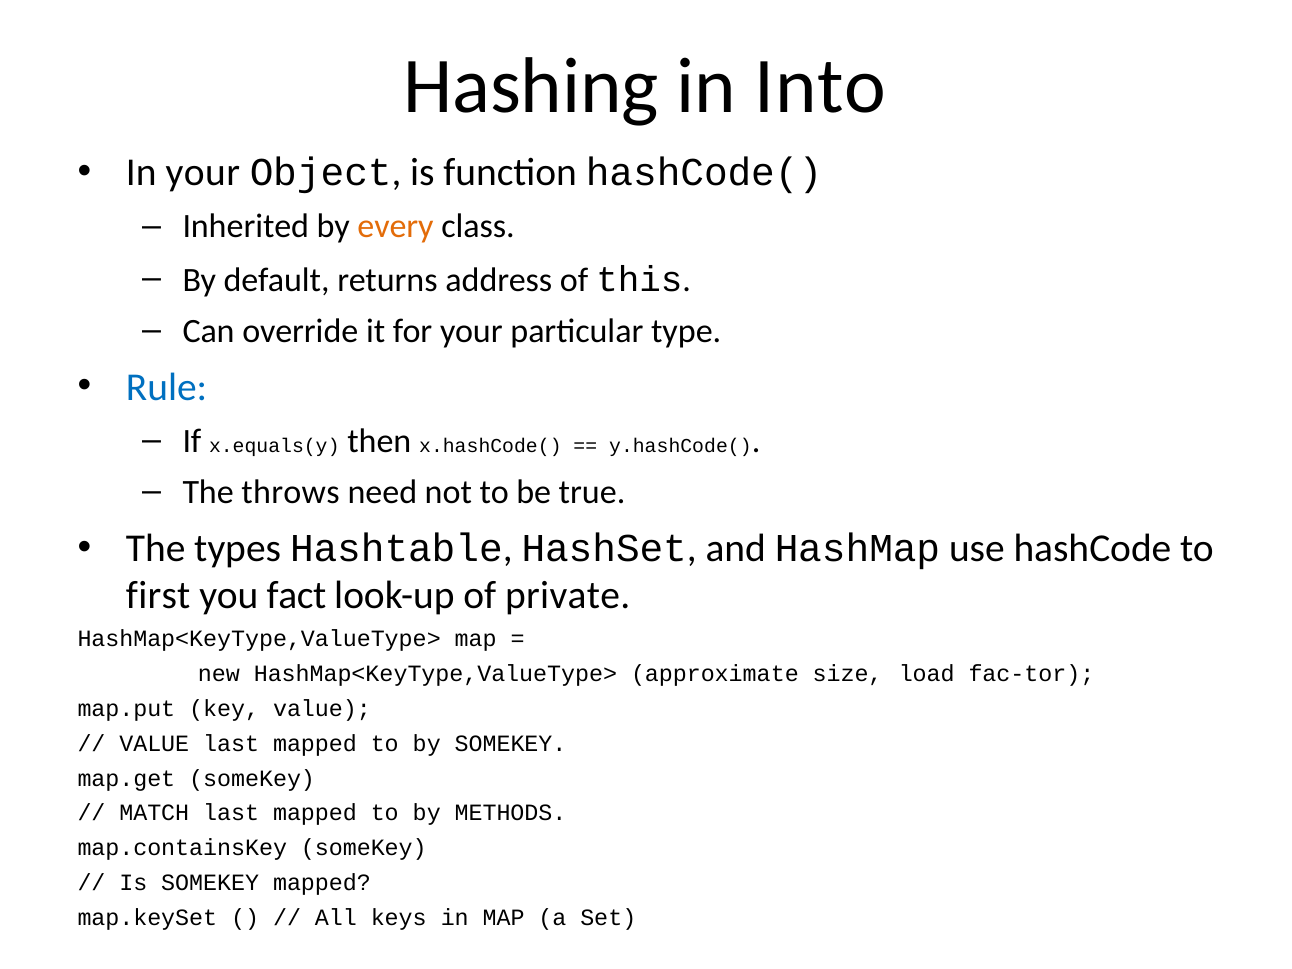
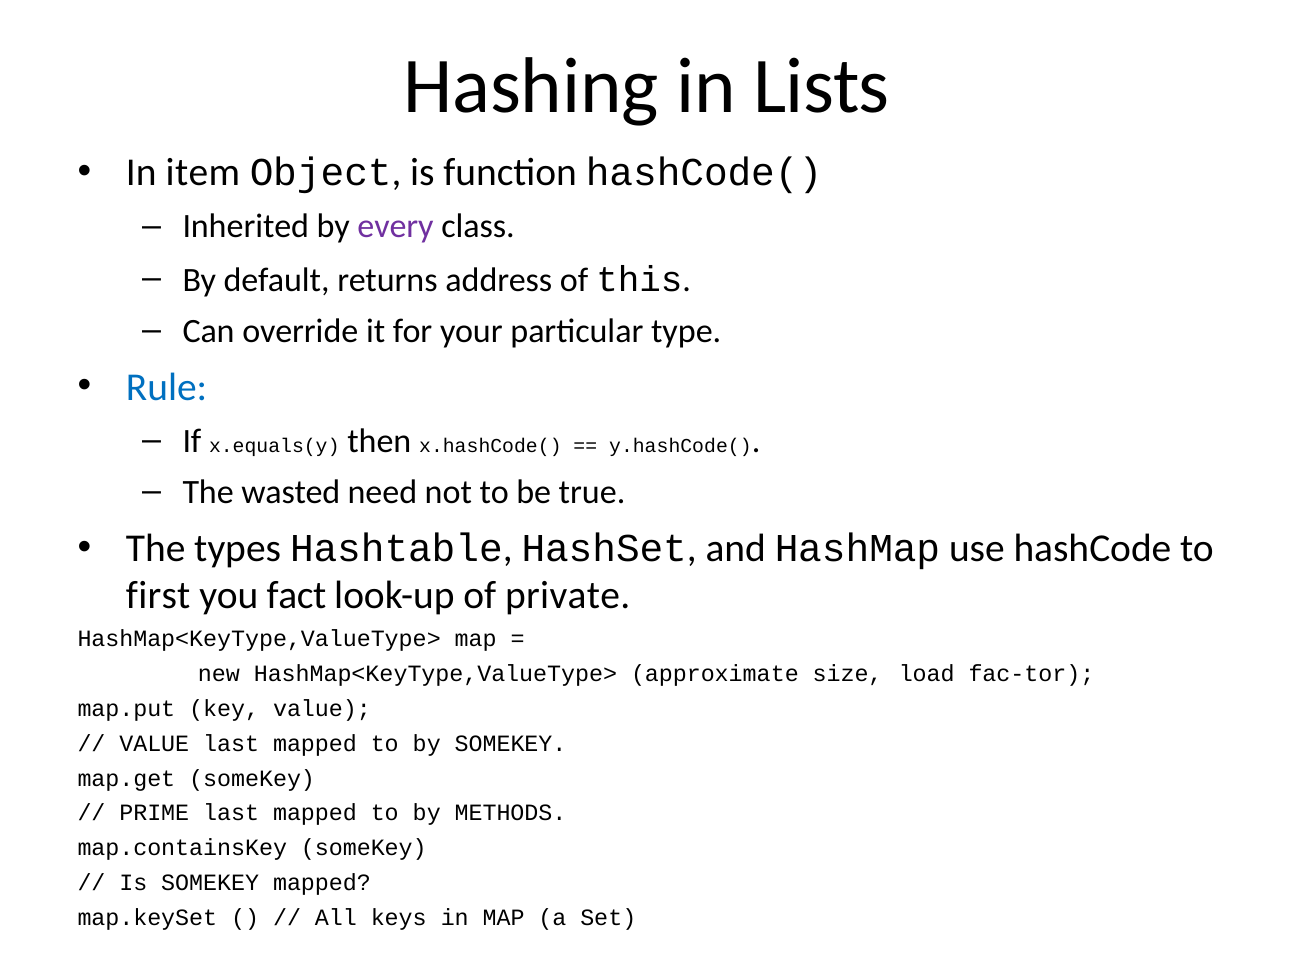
Into: Into -> Lists
In your: your -> item
every colour: orange -> purple
throws: throws -> wasted
MATCH: MATCH -> PRIME
